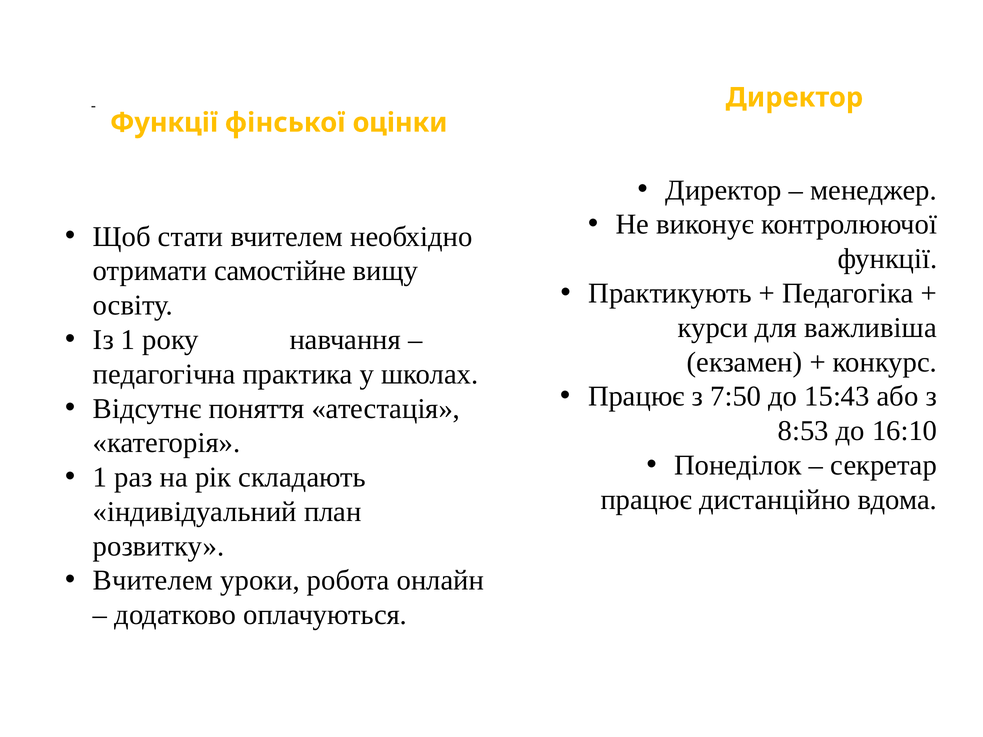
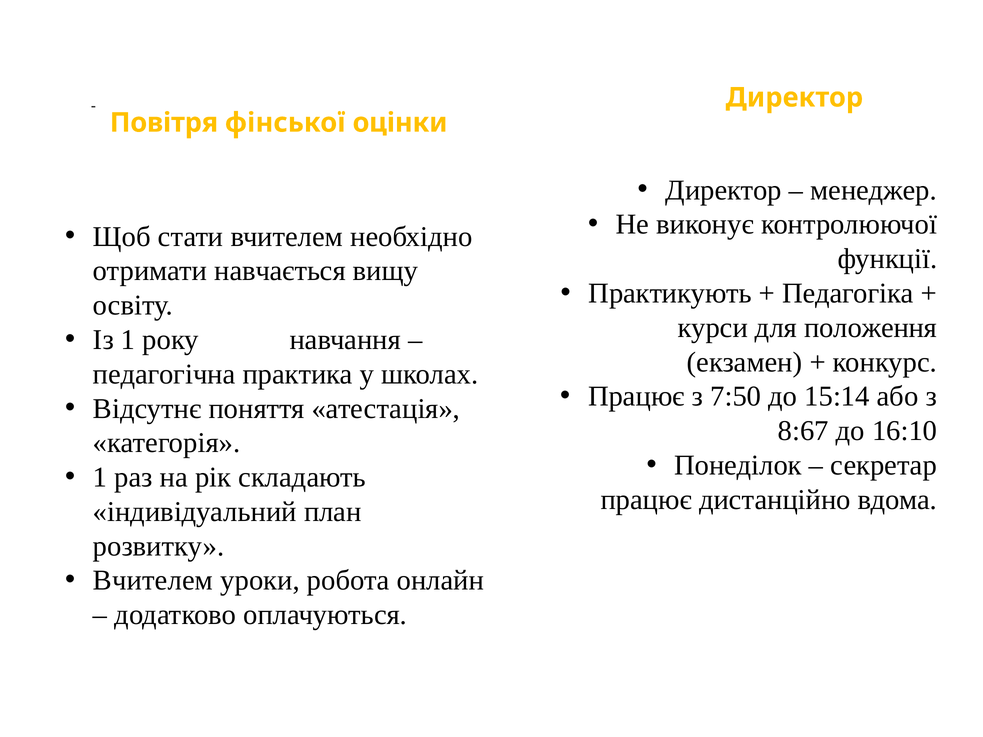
Функції at (164, 123): Функції -> Повітря
самостійне: самостійне -> навчається
важливіша: важливіша -> положення
15:43: 15:43 -> 15:14
8:53: 8:53 -> 8:67
